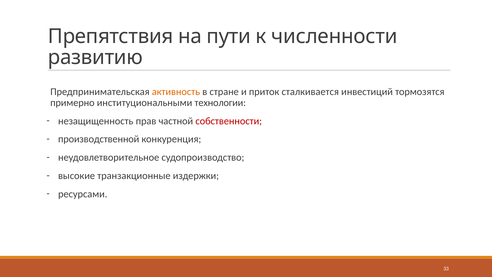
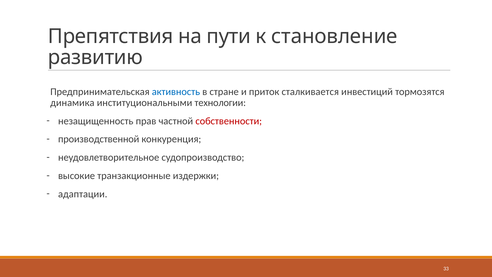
численности: численности -> становление
активность colour: orange -> blue
примерно: примерно -> динамика
ресурсами: ресурсами -> адаптации
